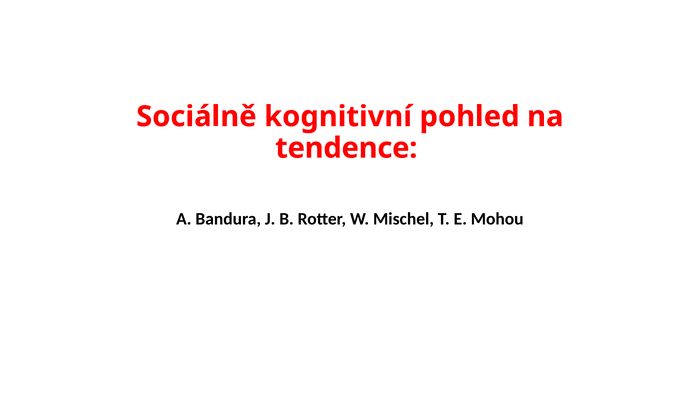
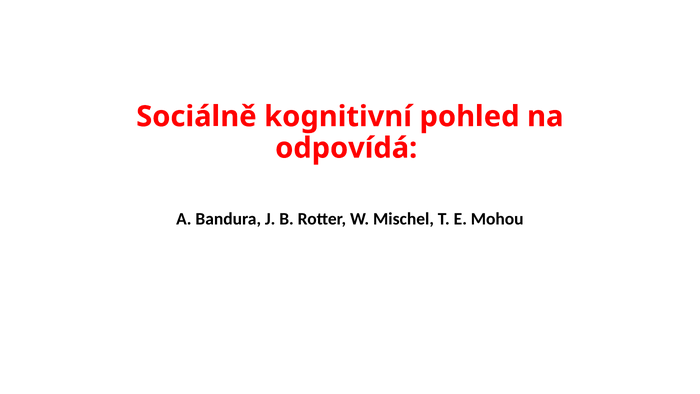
tendence: tendence -> odpovídá
